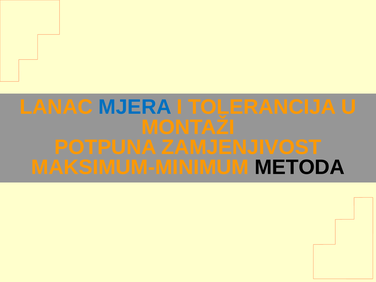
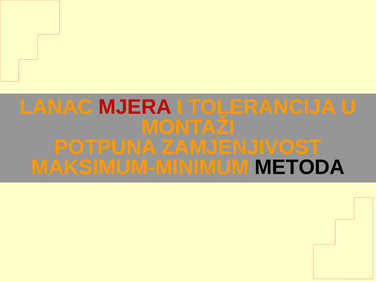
MJERA colour: blue -> red
